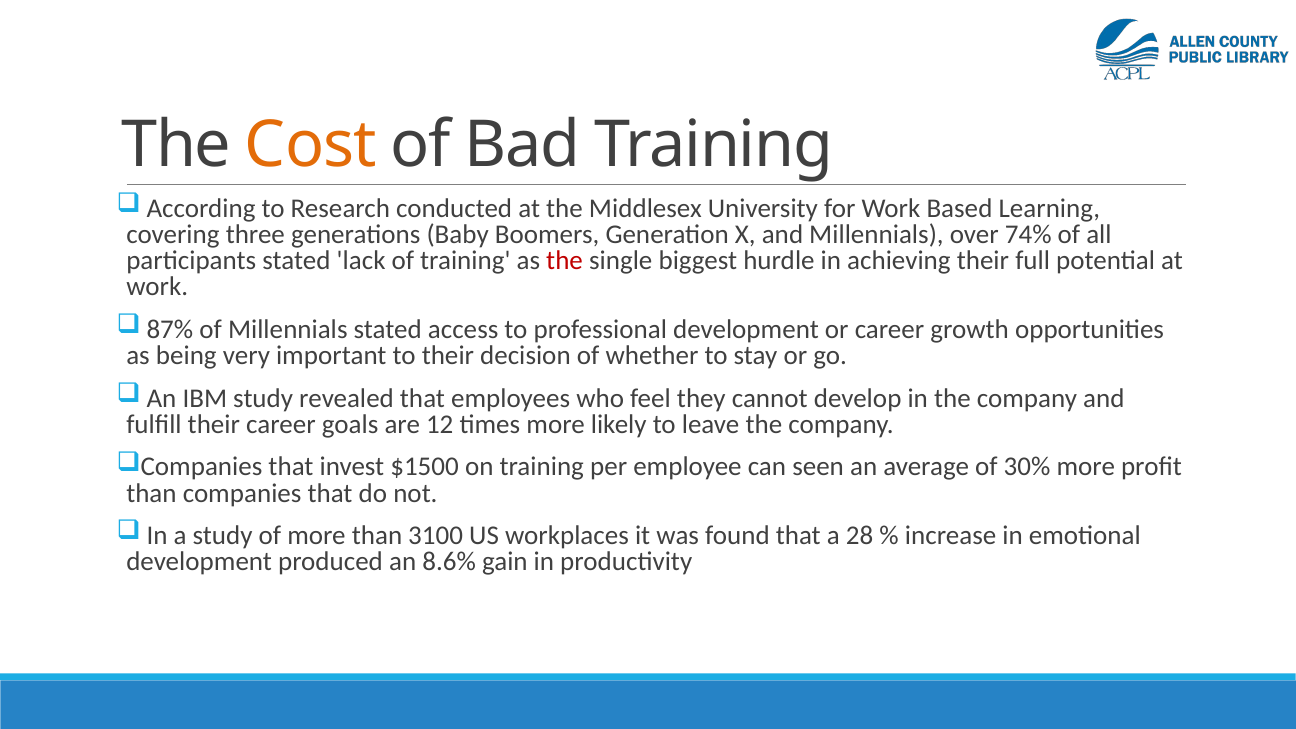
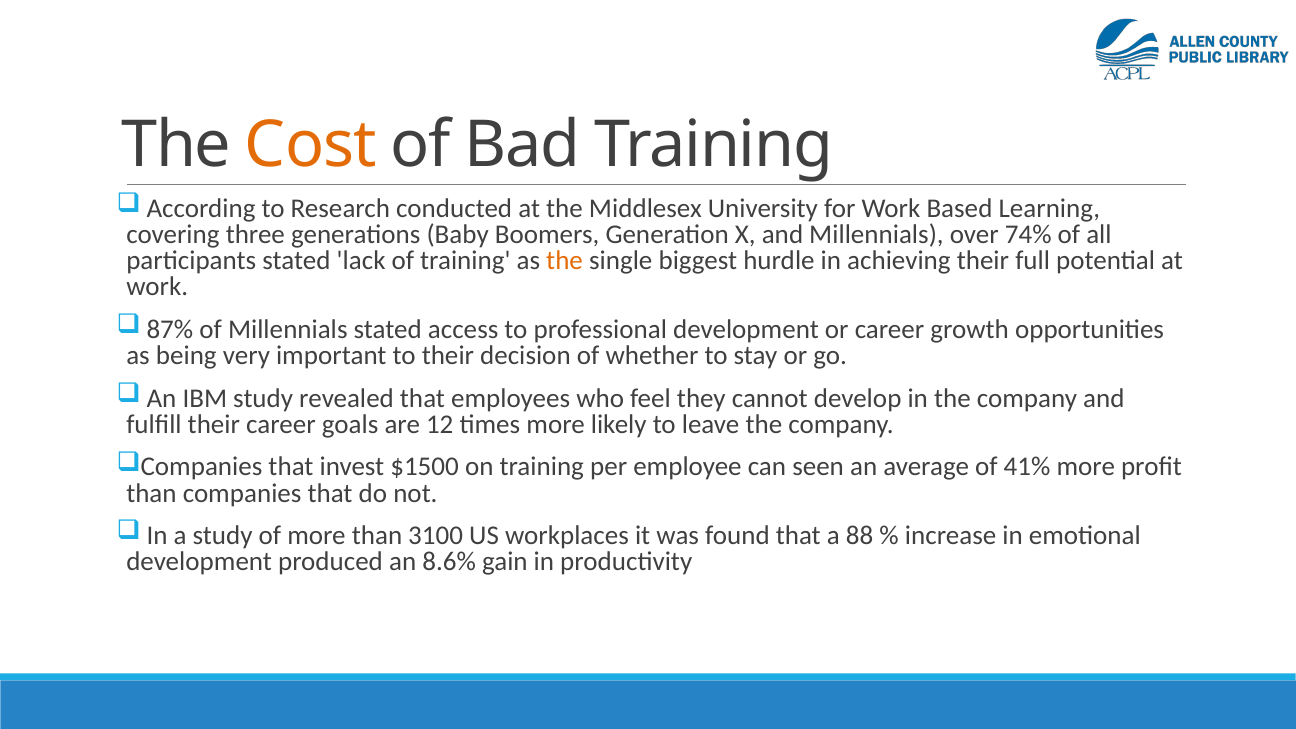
the at (565, 261) colour: red -> orange
30%: 30% -> 41%
28: 28 -> 88
